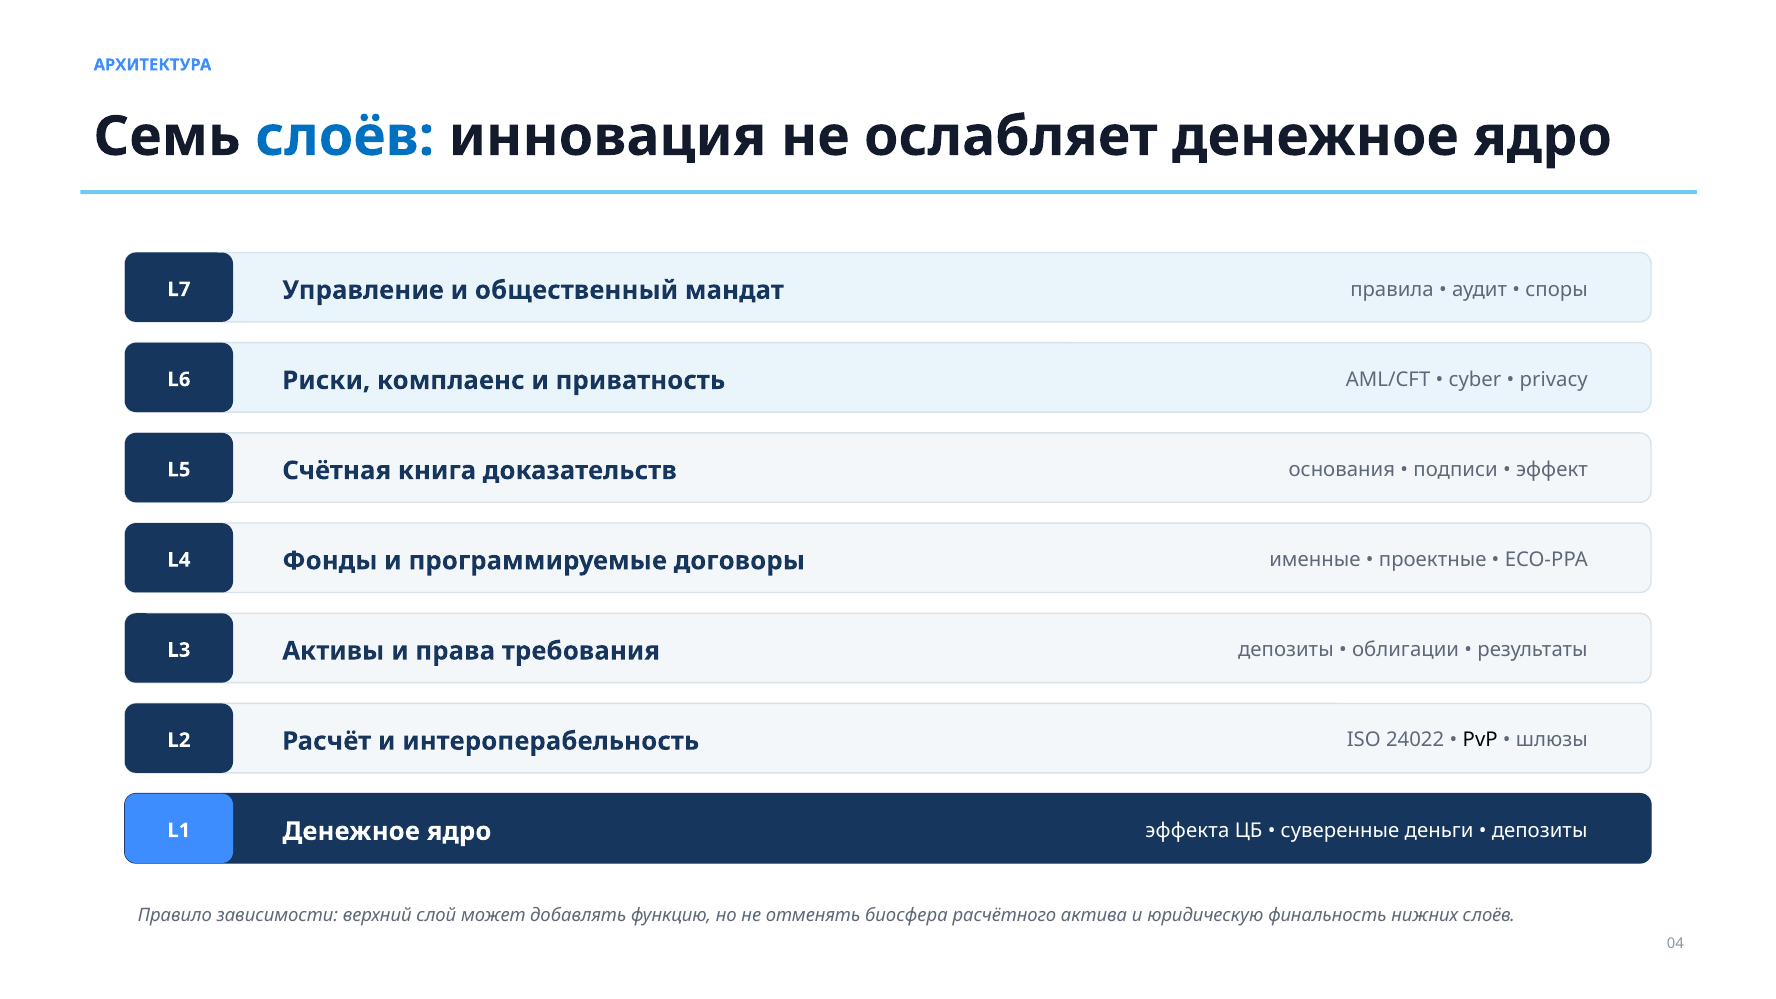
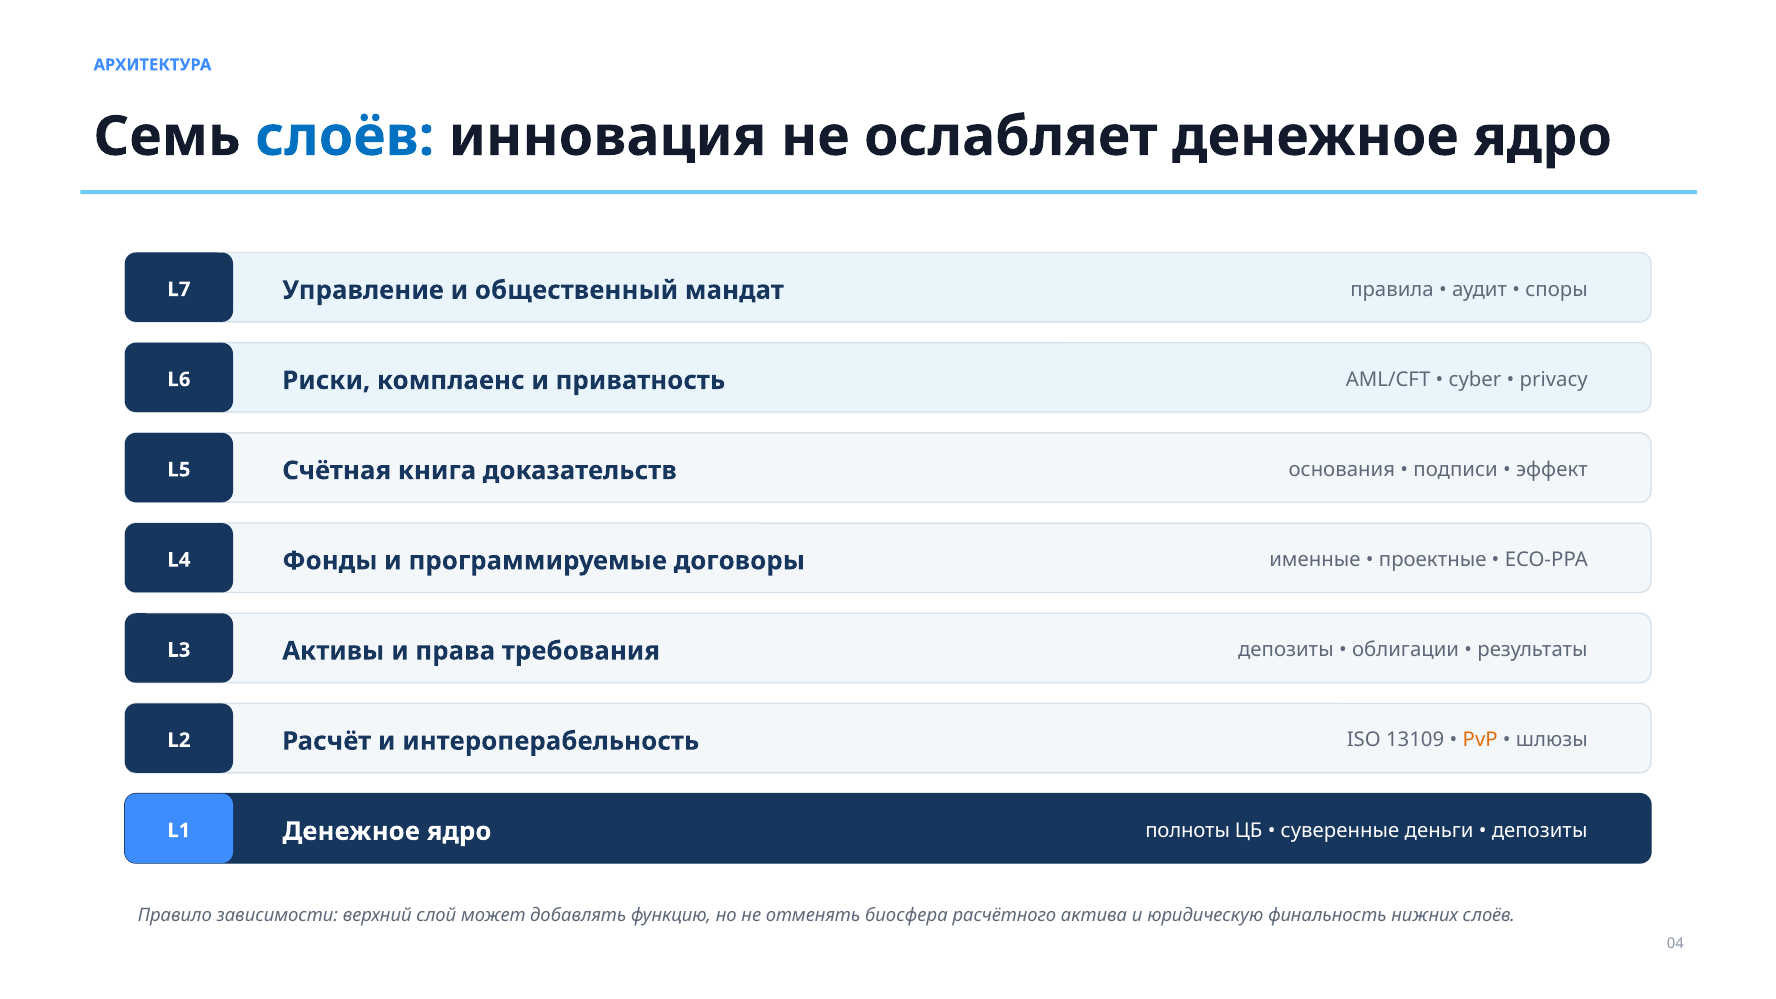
24022: 24022 -> 13109
PvP colour: black -> orange
эффекта: эффекта -> полноты
